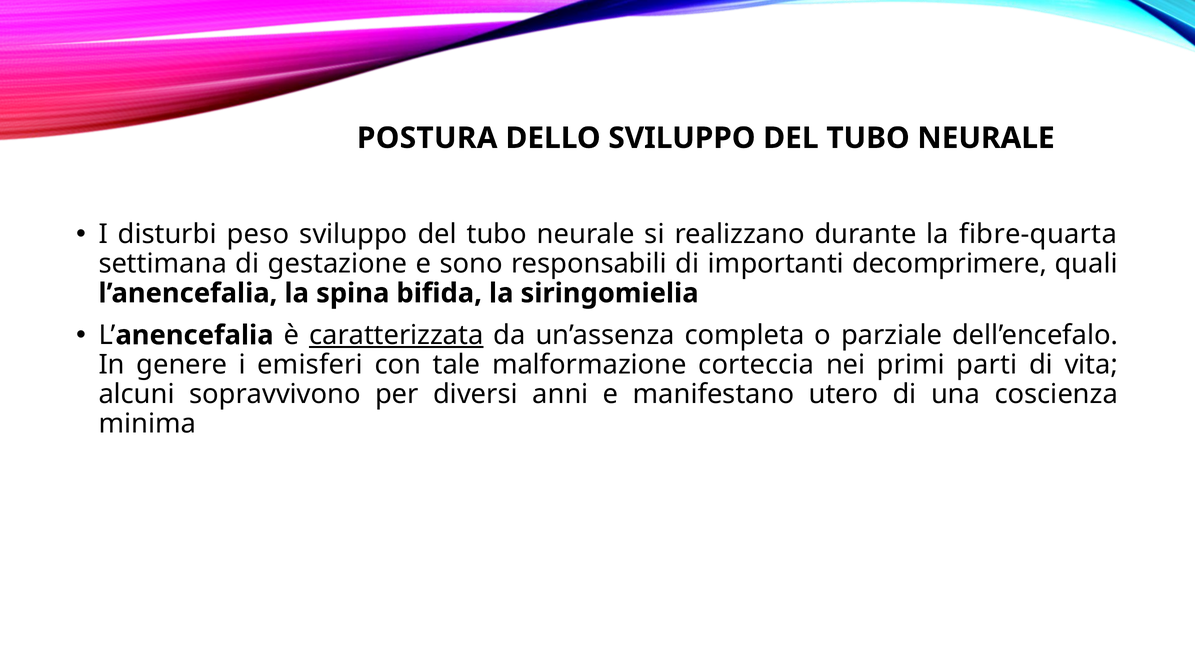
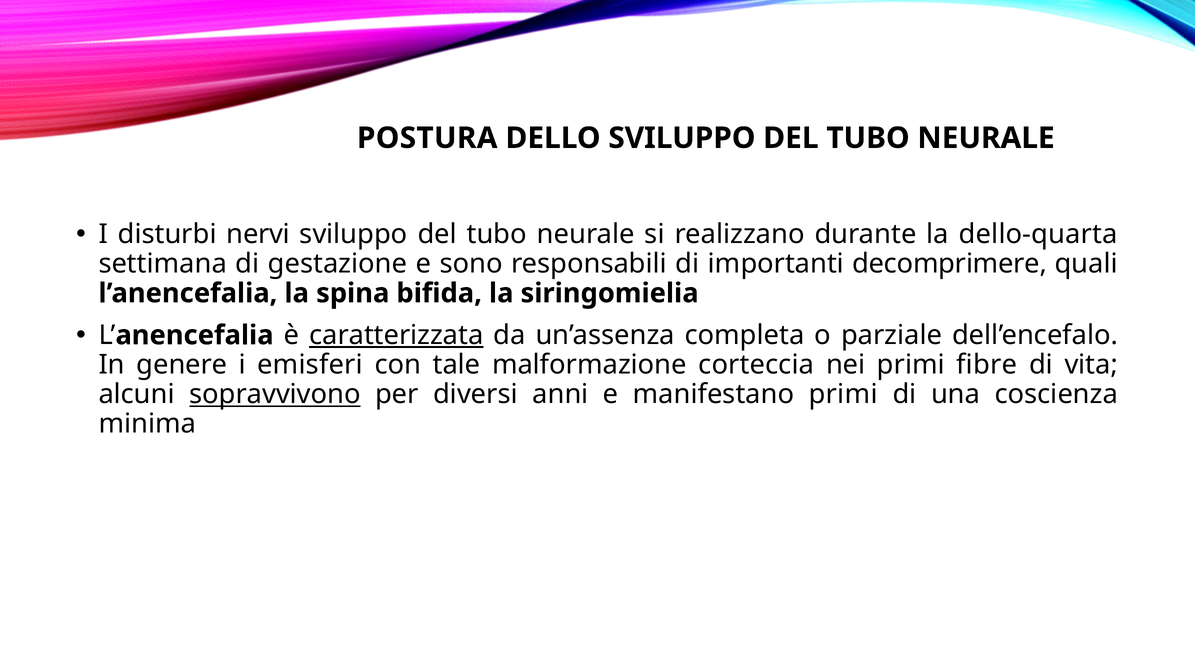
peso: peso -> nervi
fibre-quarta: fibre-quarta -> dello-quarta
parti: parti -> fibre
sopravvivono underline: none -> present
manifestano utero: utero -> primi
